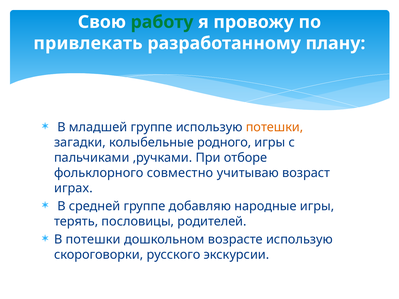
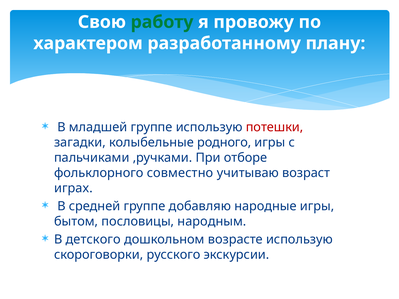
привлекать: привлекать -> характером
потешки at (275, 127) colour: orange -> red
терять: терять -> бытом
родителей: родителей -> народным
В потешки: потешки -> детского
